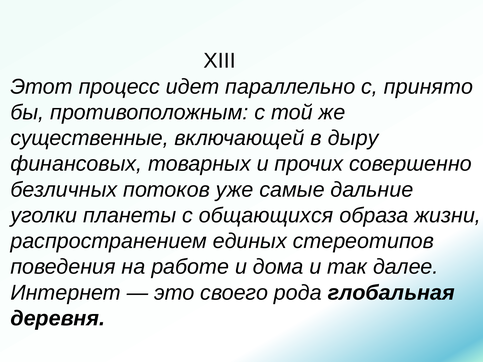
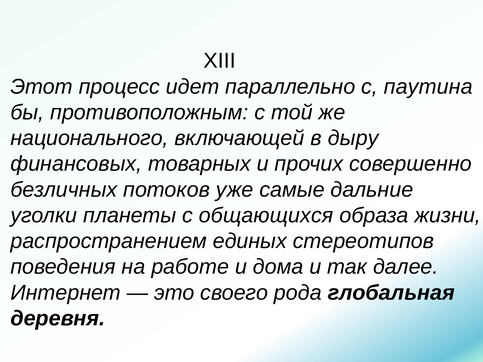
принято: принято -> паутина
существенные: существенные -> национального
